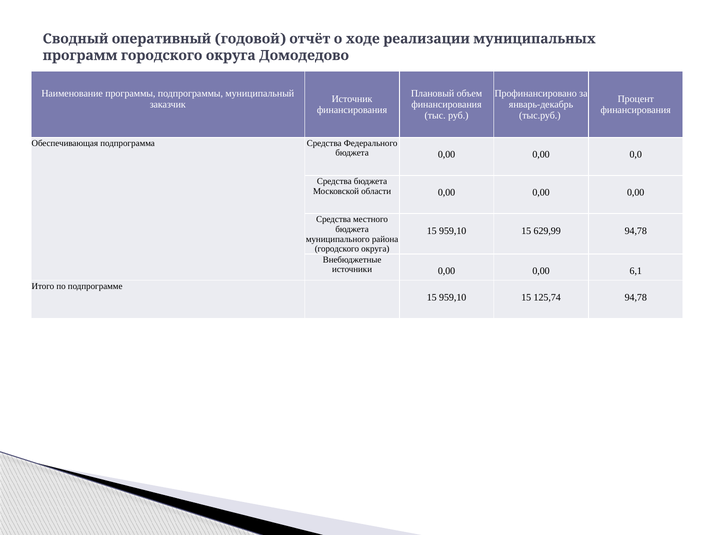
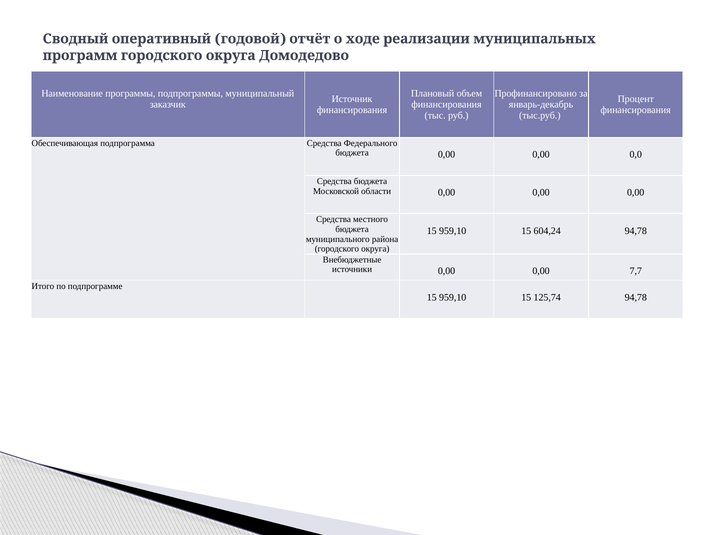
629,99: 629,99 -> 604,24
6,1: 6,1 -> 7,7
